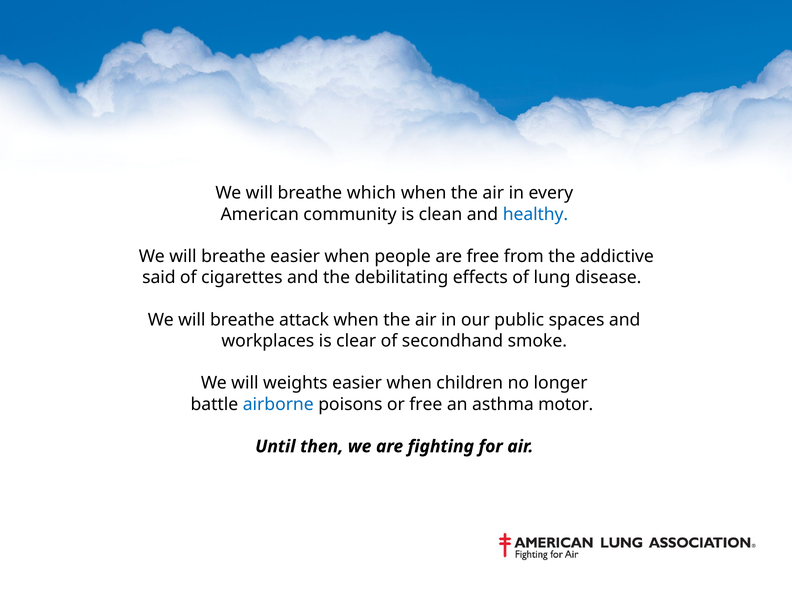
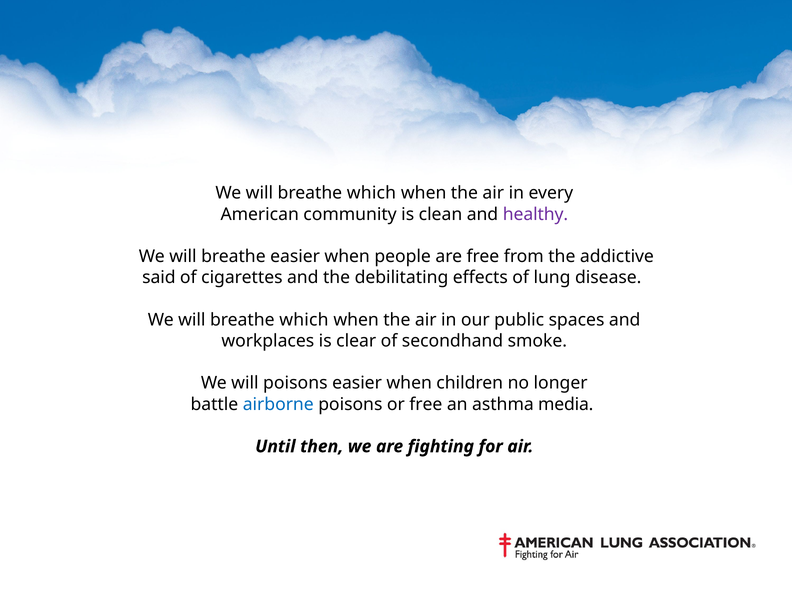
healthy colour: blue -> purple
attack at (304, 320): attack -> which
will weights: weights -> poisons
motor: motor -> media
